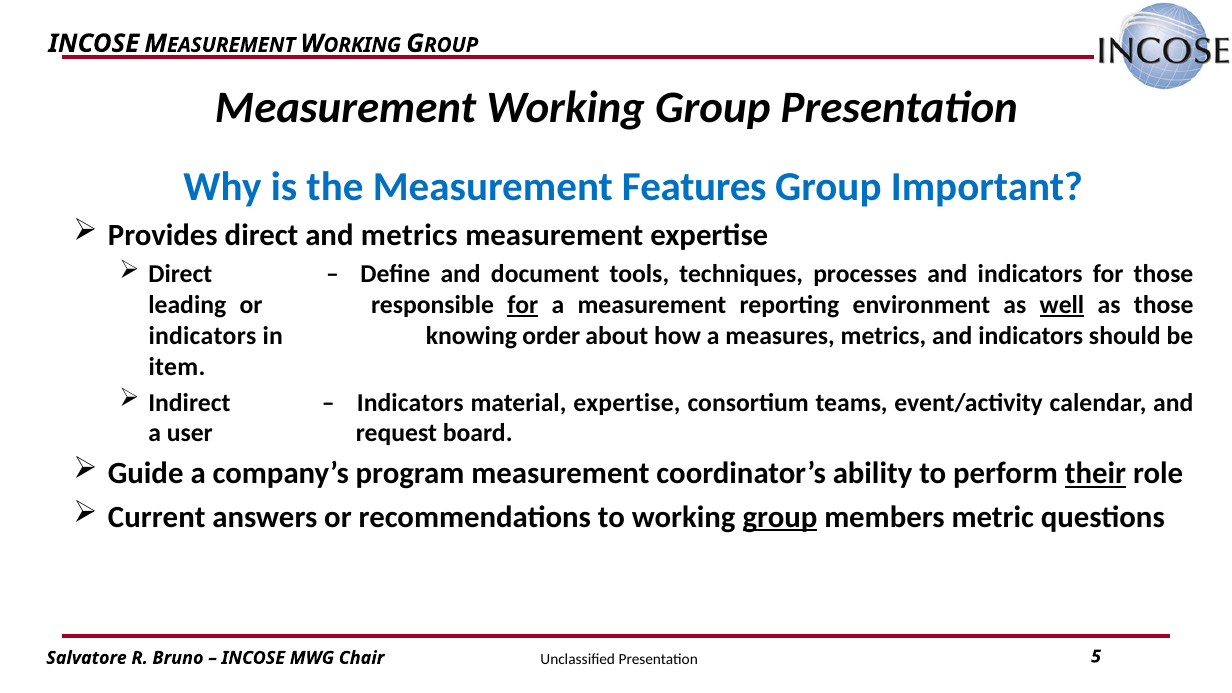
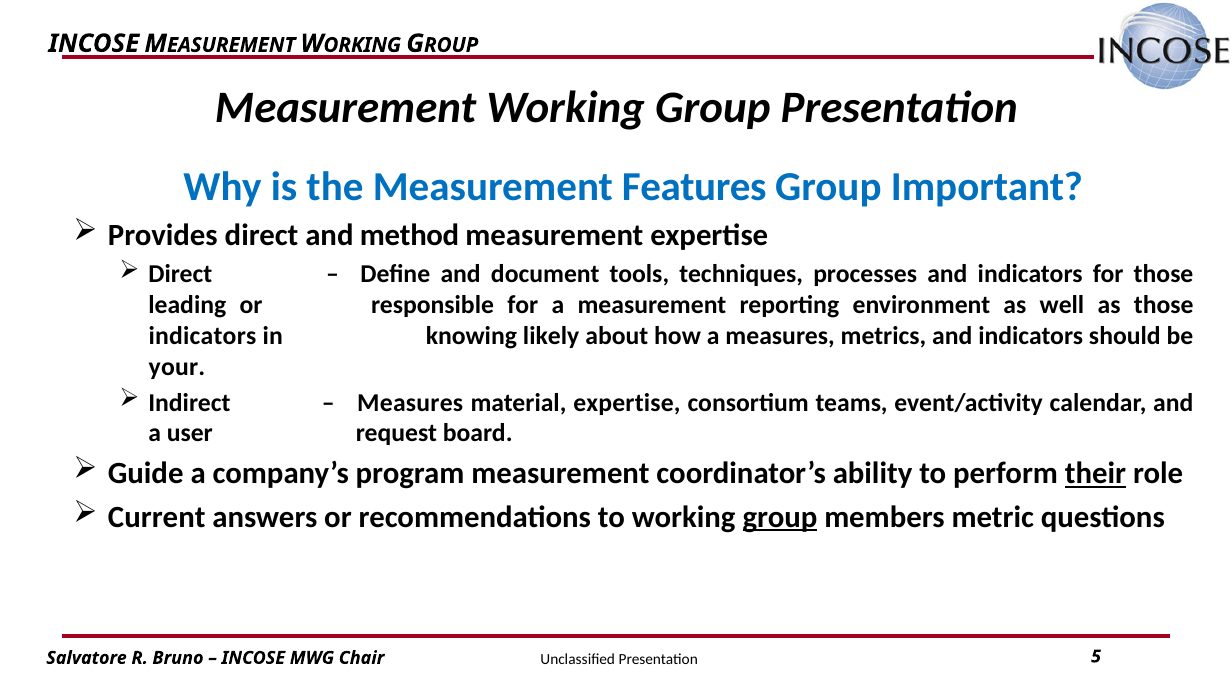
and metrics: metrics -> method
for at (523, 305) underline: present -> none
well underline: present -> none
order: order -> likely
item: item -> your
Indicators at (410, 403): Indicators -> Measures
